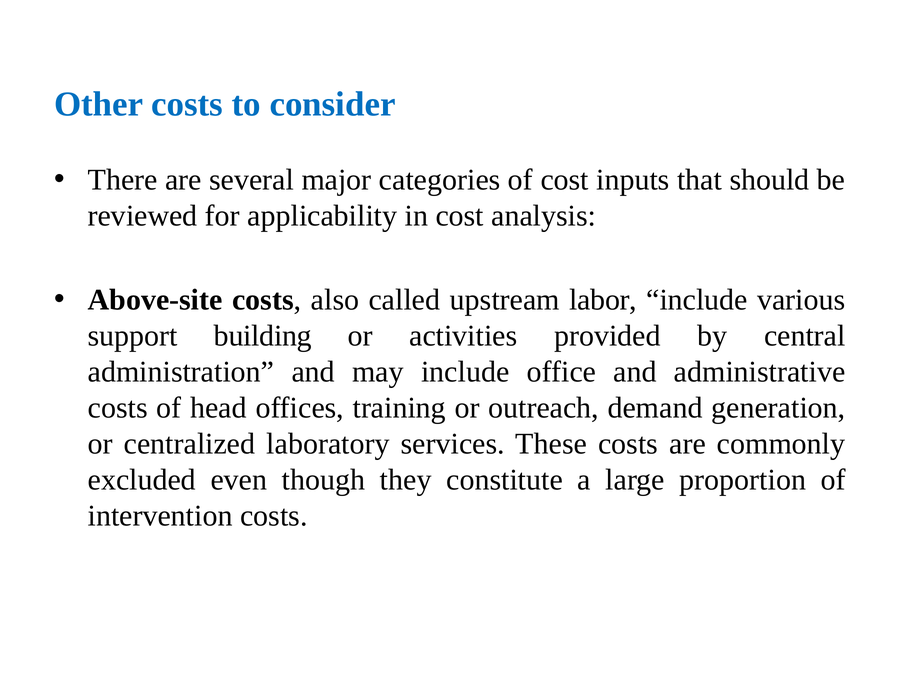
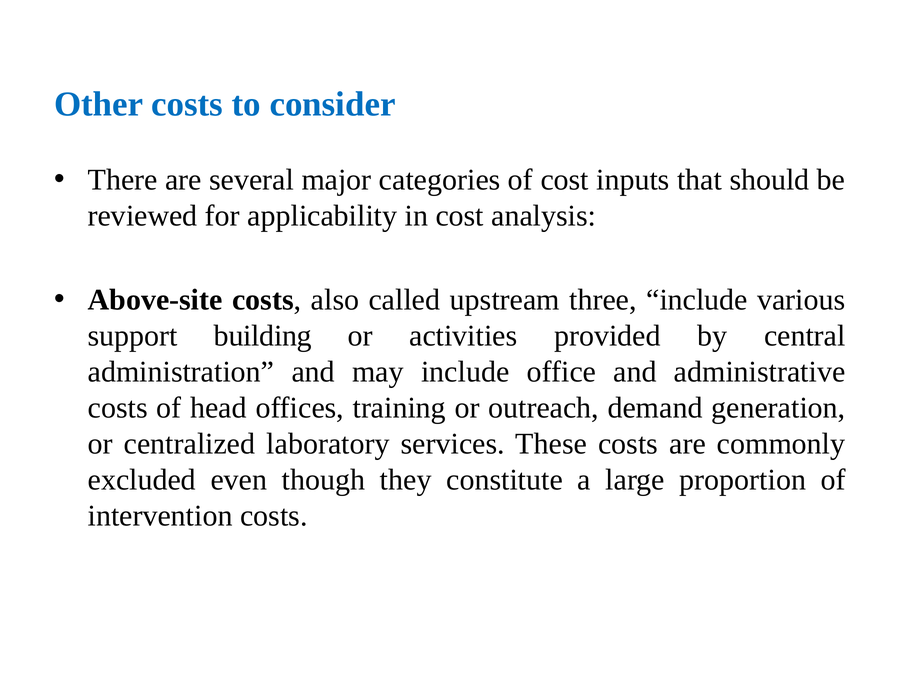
labor: labor -> three
